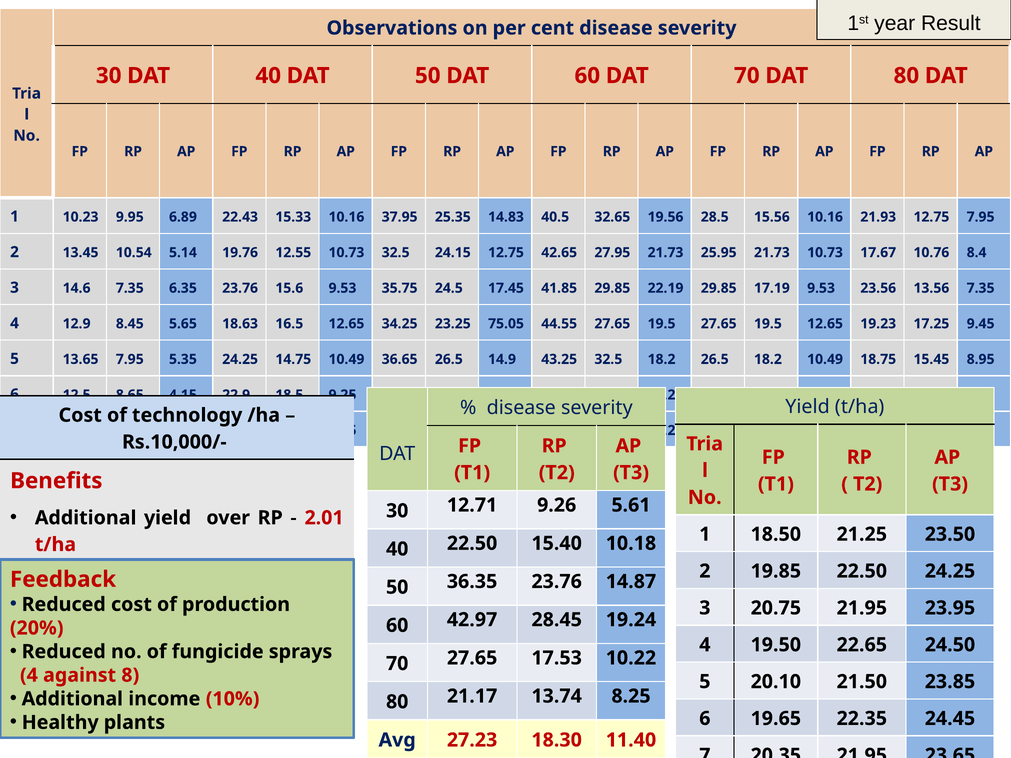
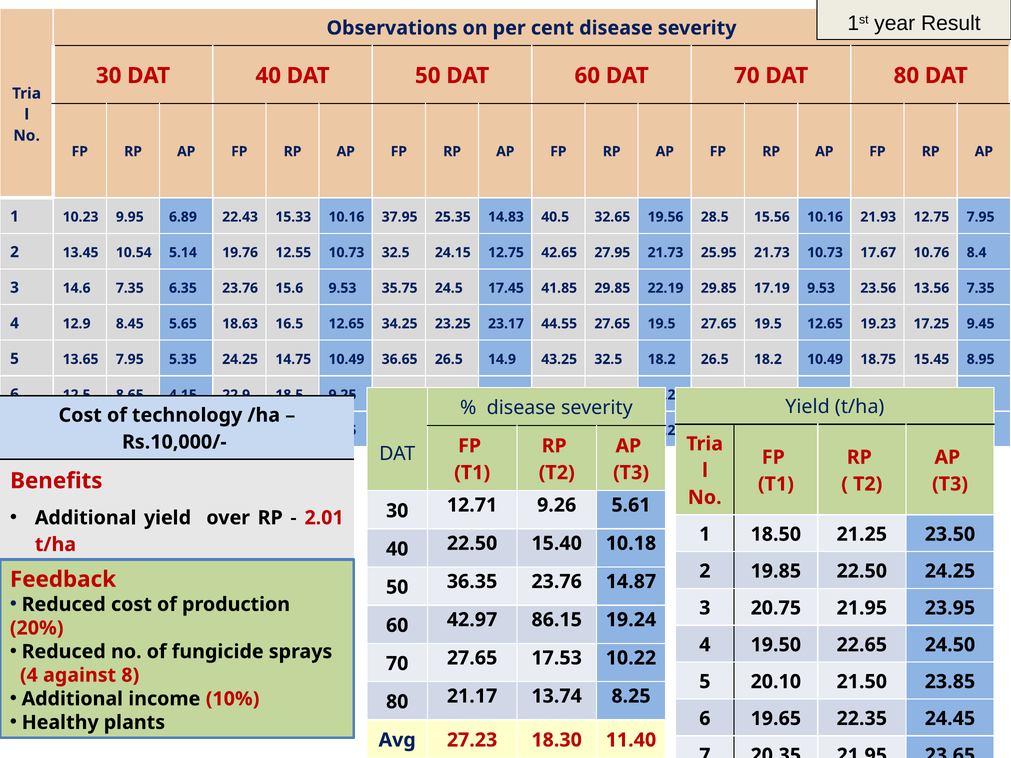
75.05: 75.05 -> 23.17
28.45: 28.45 -> 86.15
